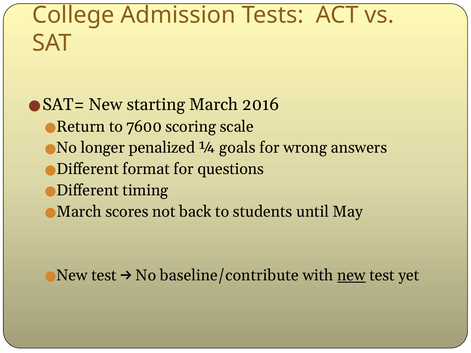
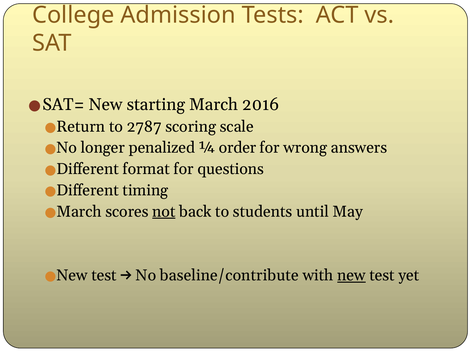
7600: 7600 -> 2787
goals: goals -> order
not underline: none -> present
